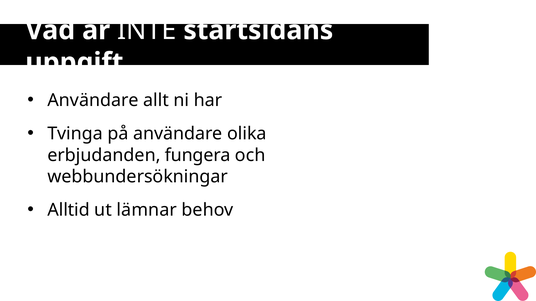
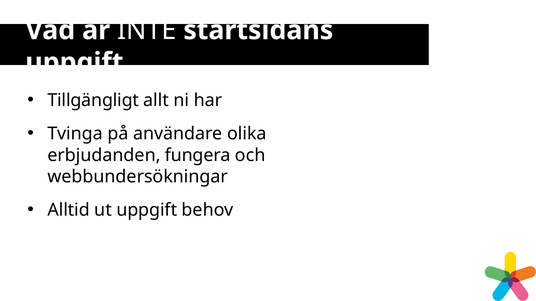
Användare at (93, 101): Användare -> Tillgängligt
ut lämnar: lämnar -> uppgift
